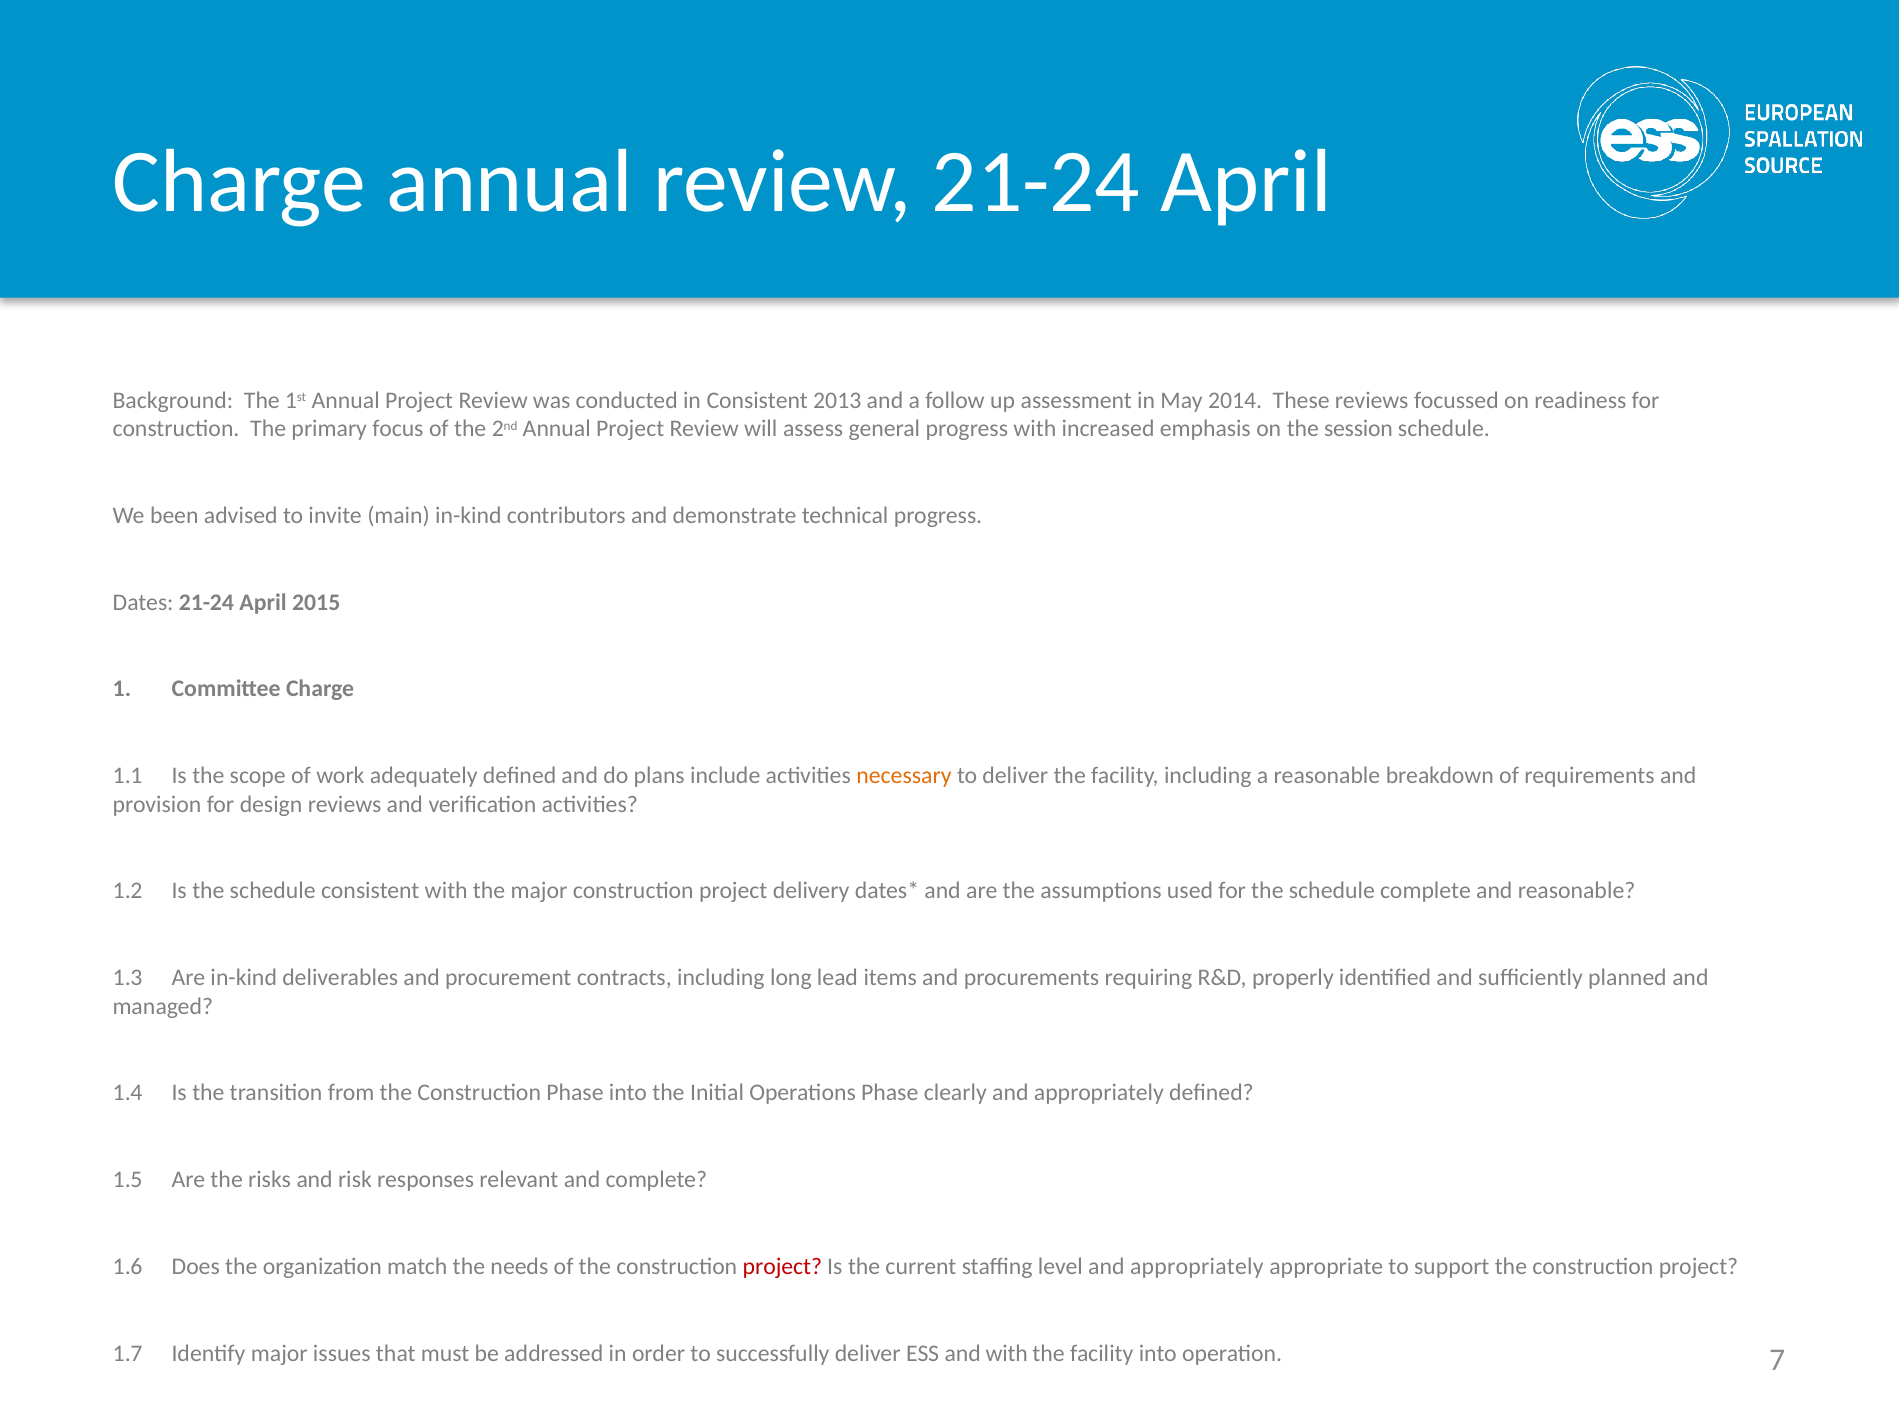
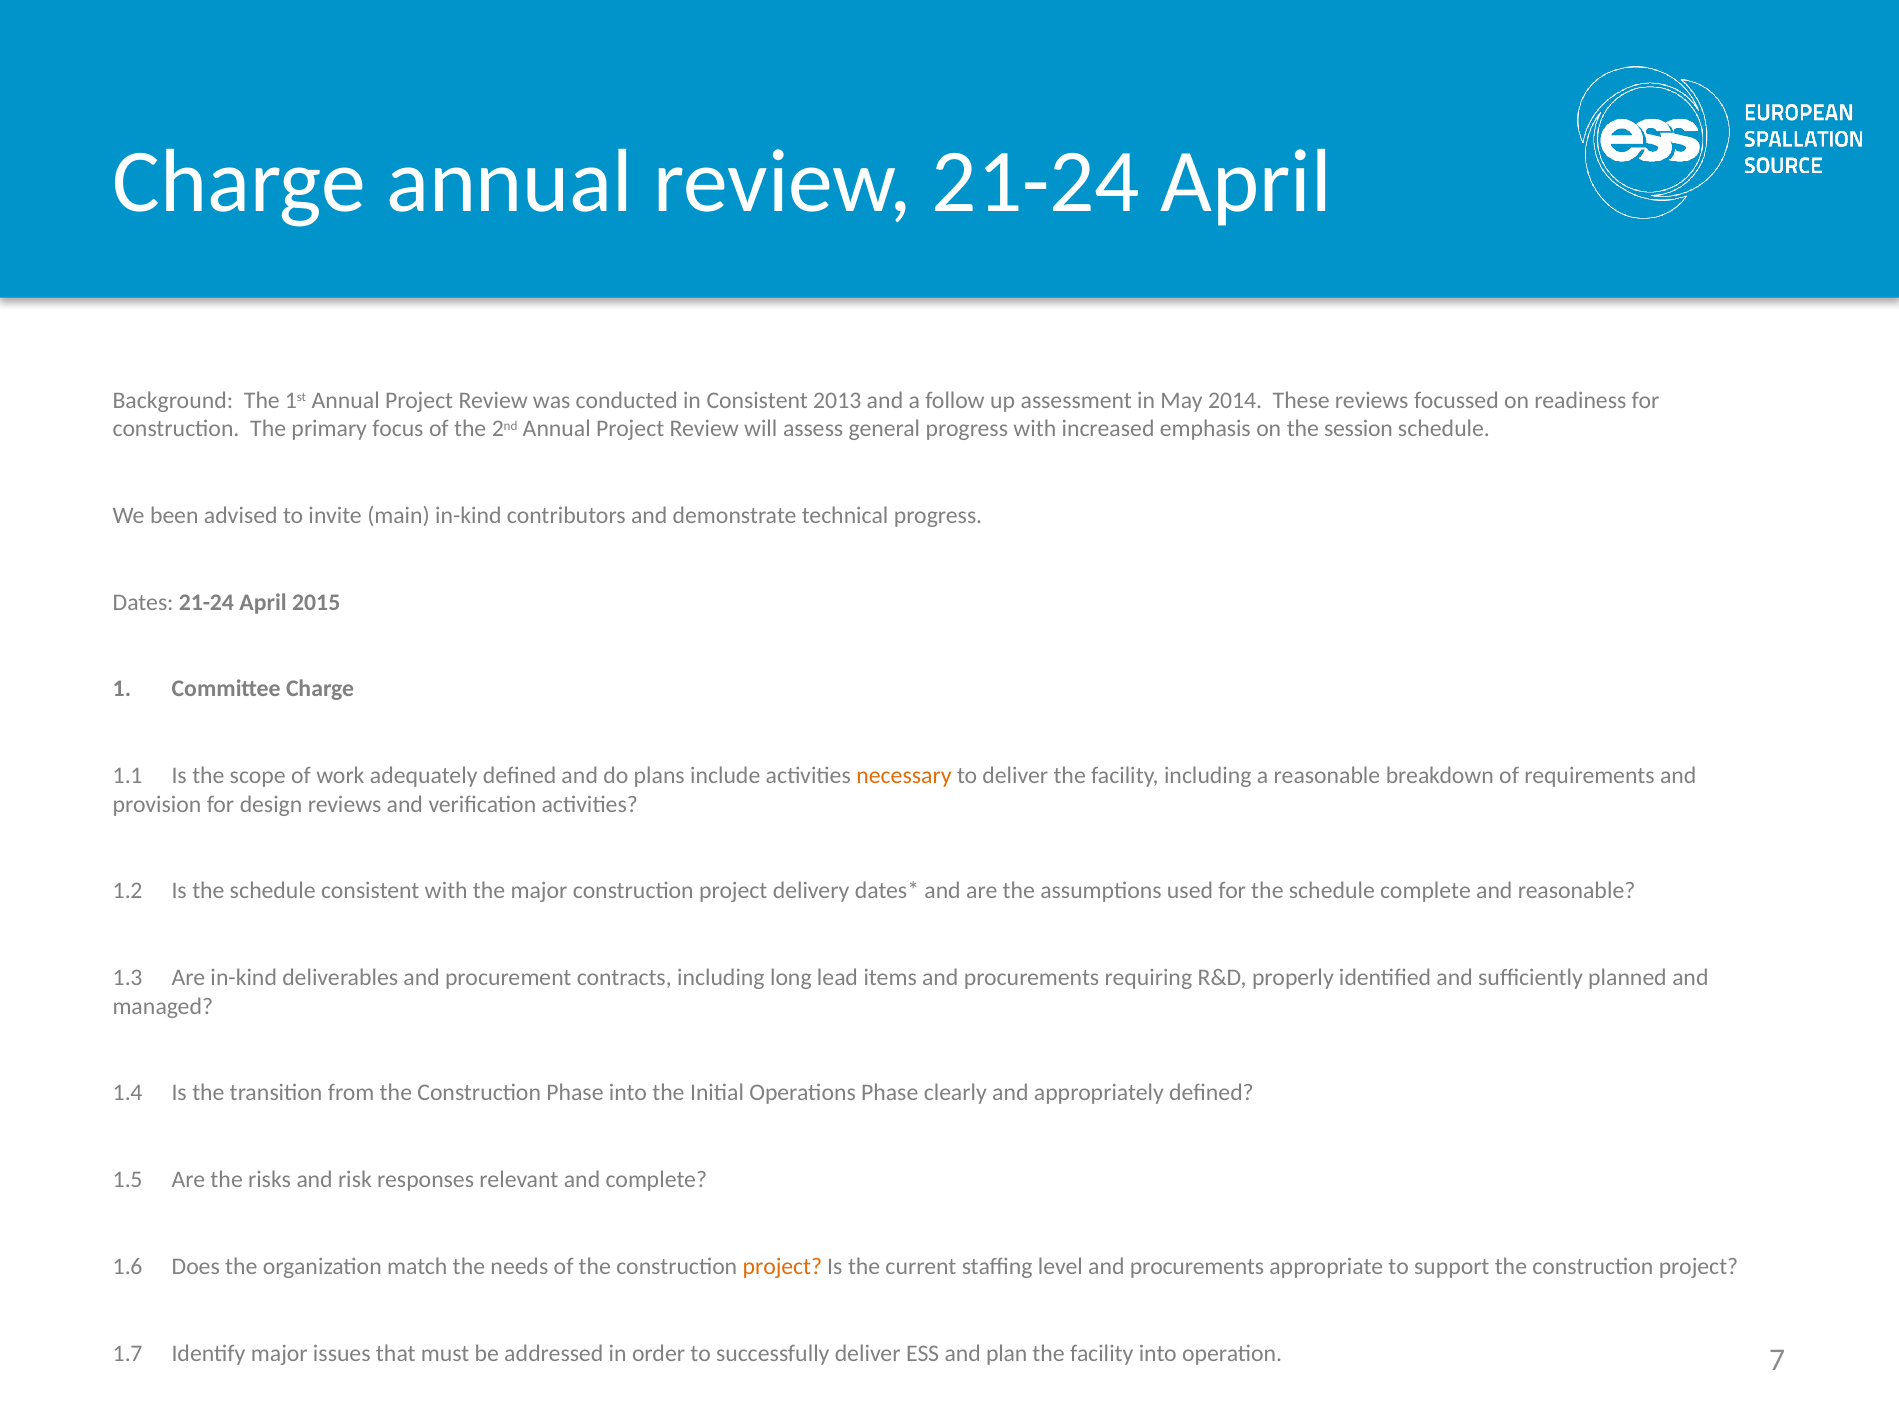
project at (782, 1267) colour: red -> orange
level and appropriately: appropriately -> procurements
and with: with -> plan
